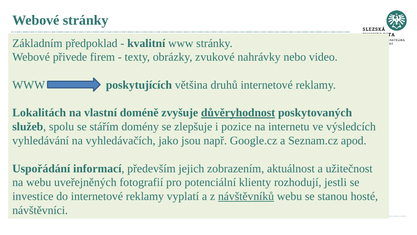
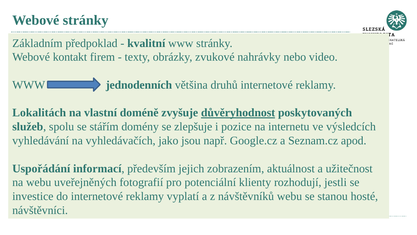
přivede: přivede -> kontakt
poskytujících: poskytujících -> jednodenních
návštěvníků underline: present -> none
